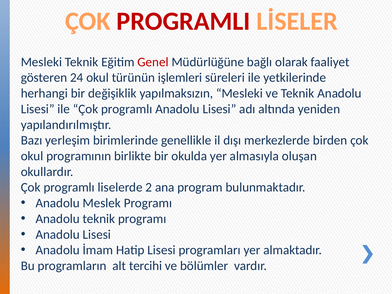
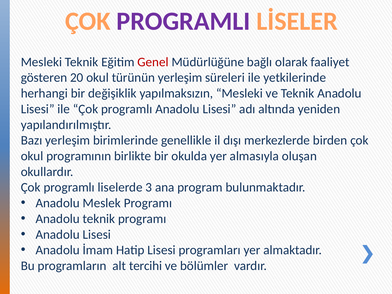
PROGRAMLI colour: red -> purple
24: 24 -> 20
türünün işlemleri: işlemleri -> yerleşim
2: 2 -> 3
